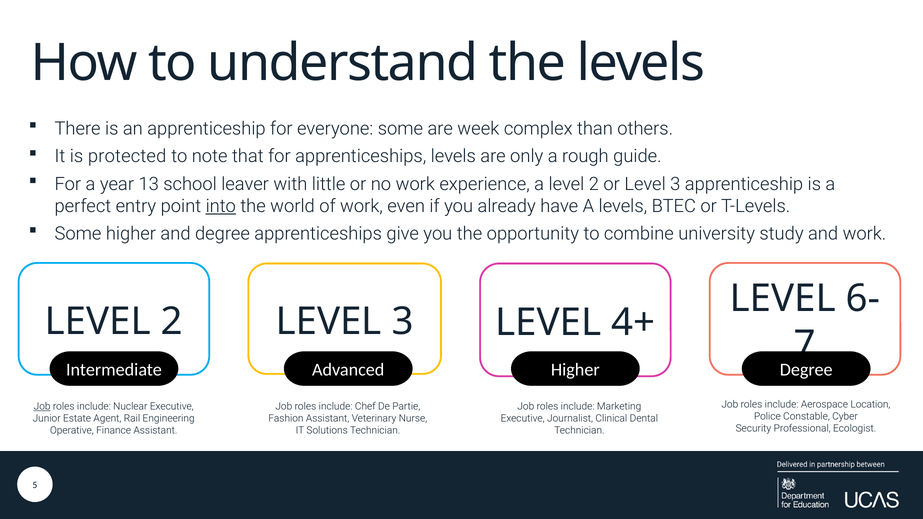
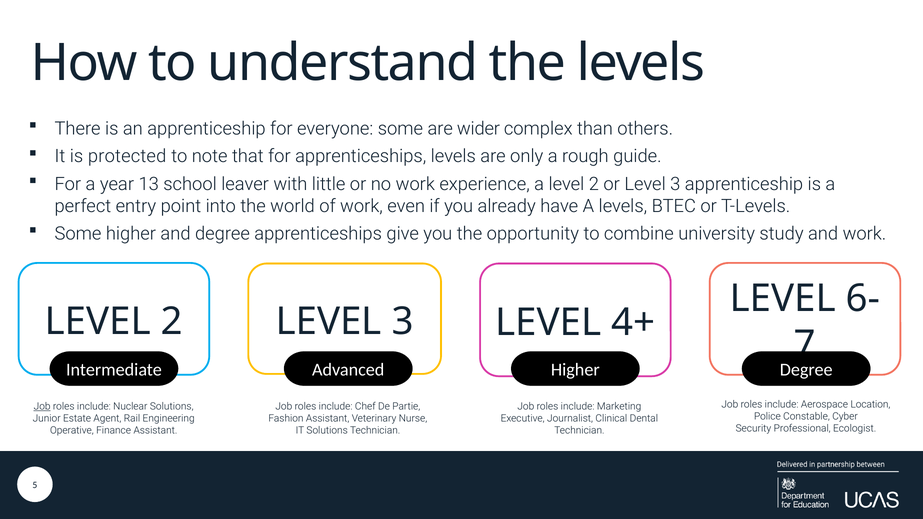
week: week -> wider
into underline: present -> none
Nuclear Executive: Executive -> Solutions
